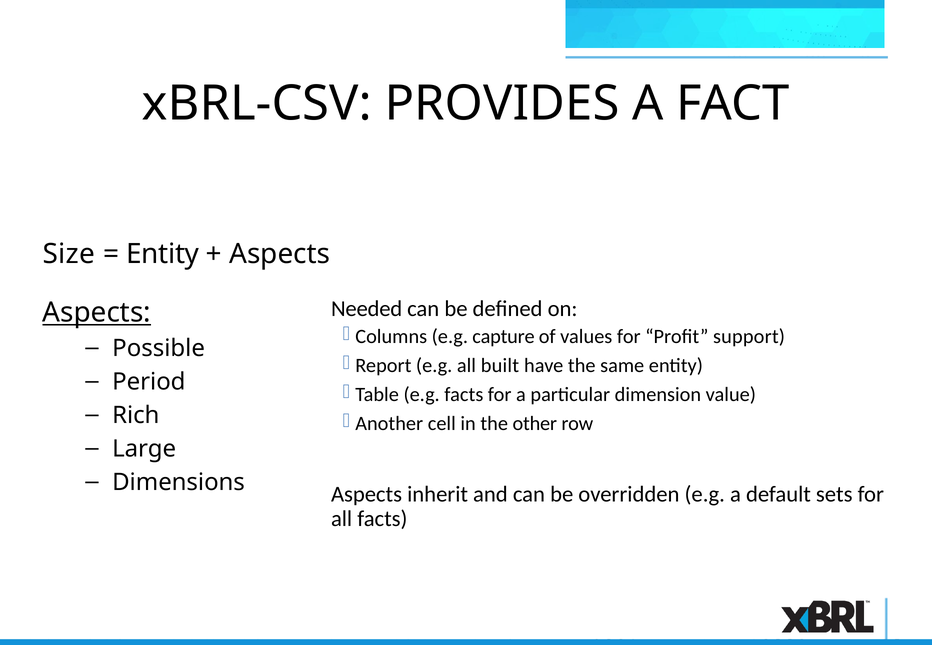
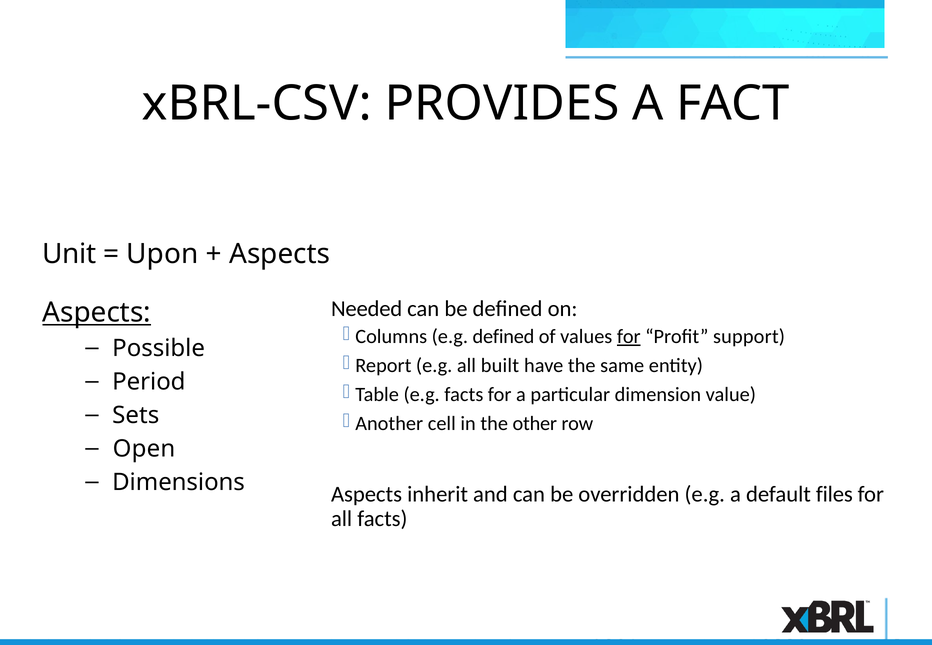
Size: Size -> Unit
Entity at (163, 254): Entity -> Upon
e.g capture: capture -> defined
for at (629, 337) underline: none -> present
Rich: Rich -> Sets
Large: Large -> Open
sets: sets -> files
